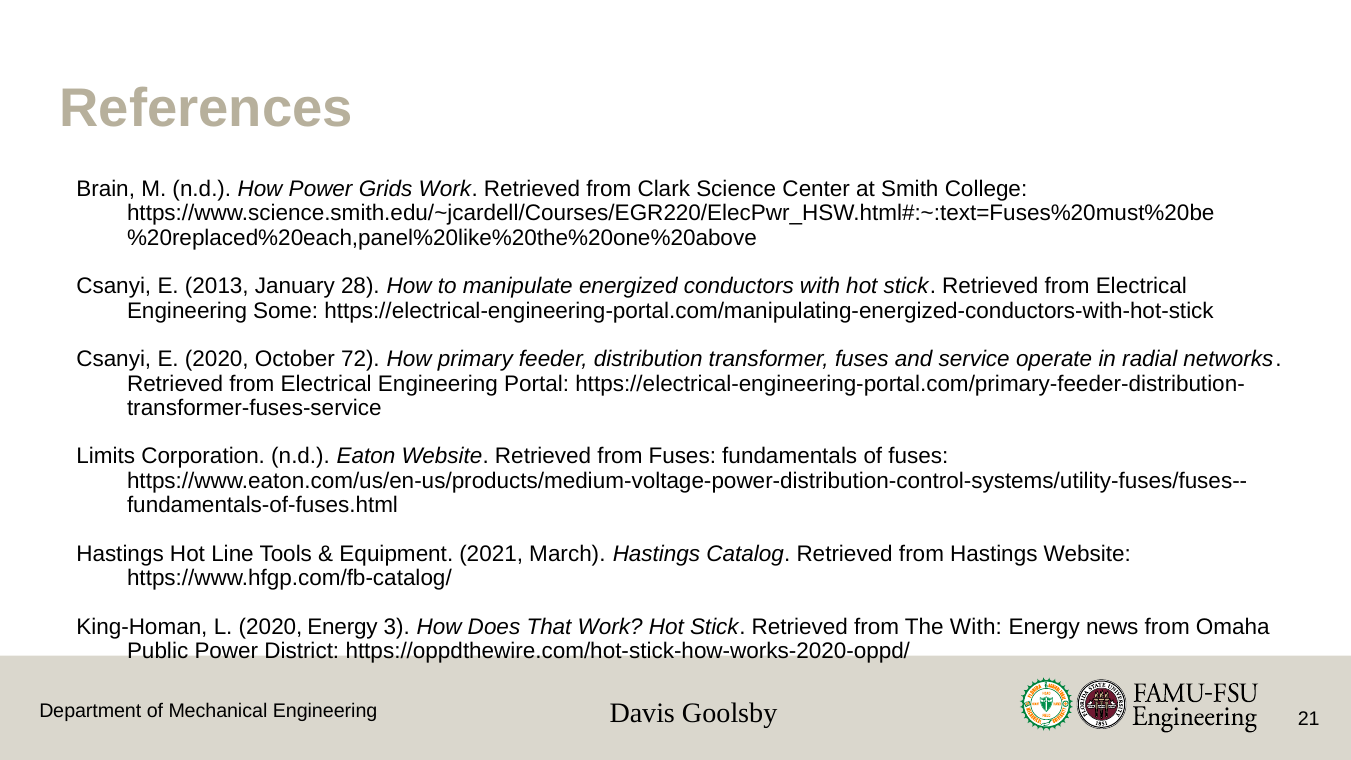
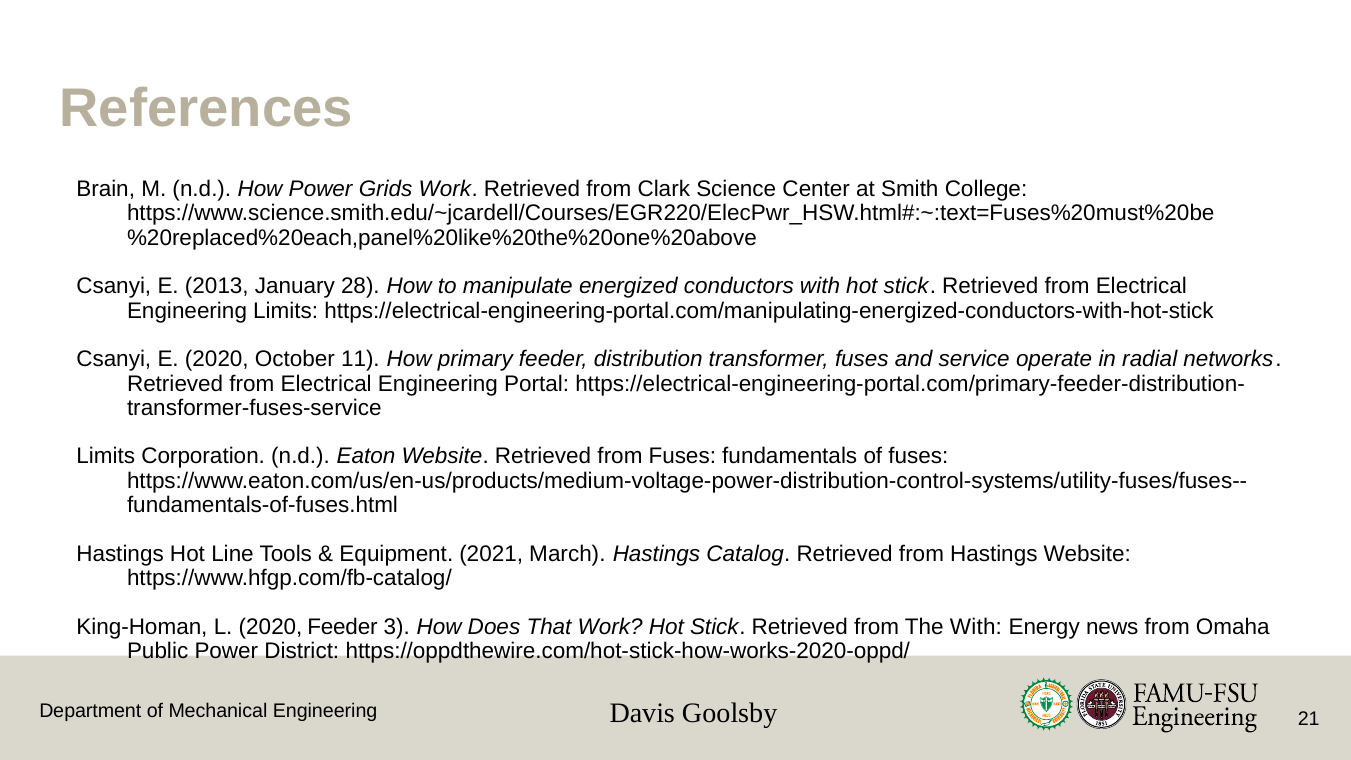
Engineering Some: Some -> Limits
72: 72 -> 11
2020 Energy: Energy -> Feeder
